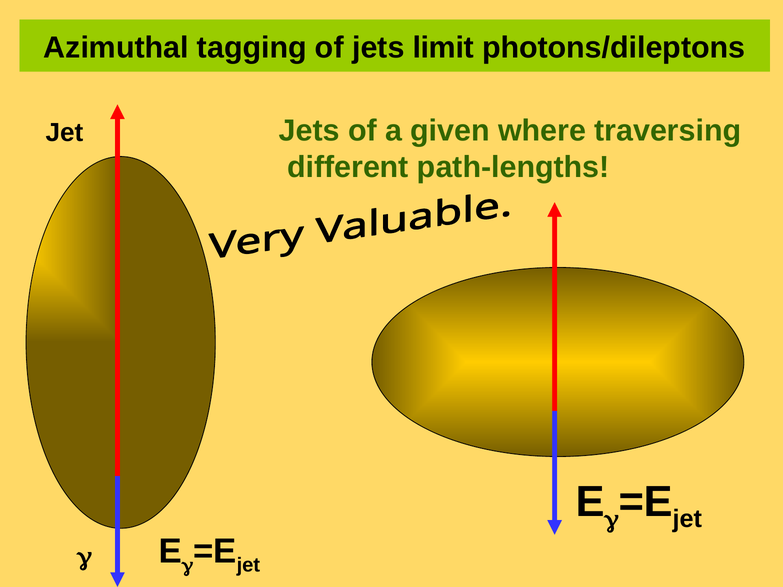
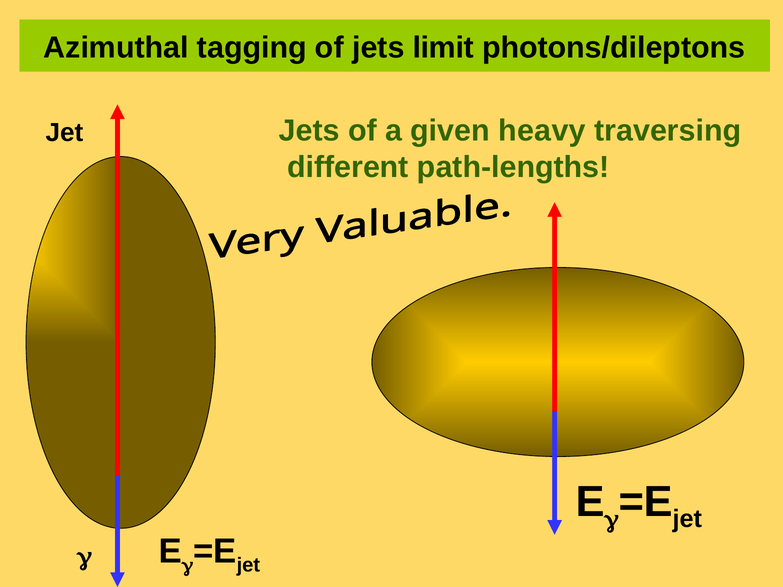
where: where -> heavy
